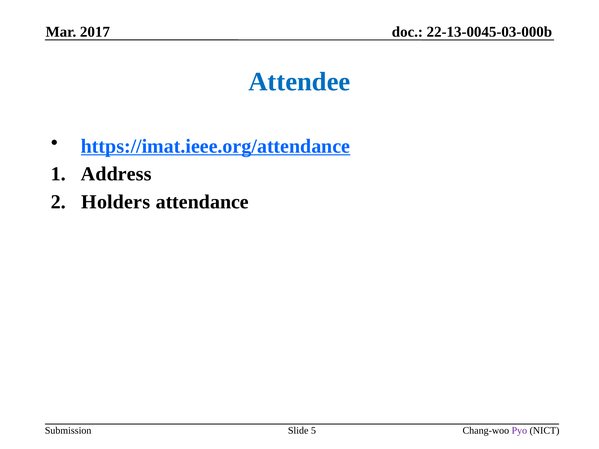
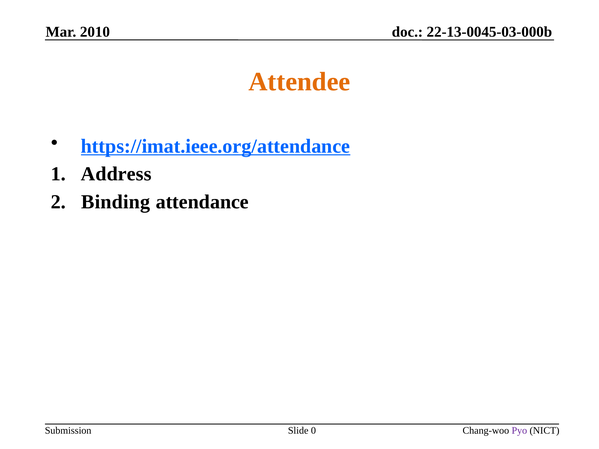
2017: 2017 -> 2010
Attendee colour: blue -> orange
Holders: Holders -> Binding
5: 5 -> 0
